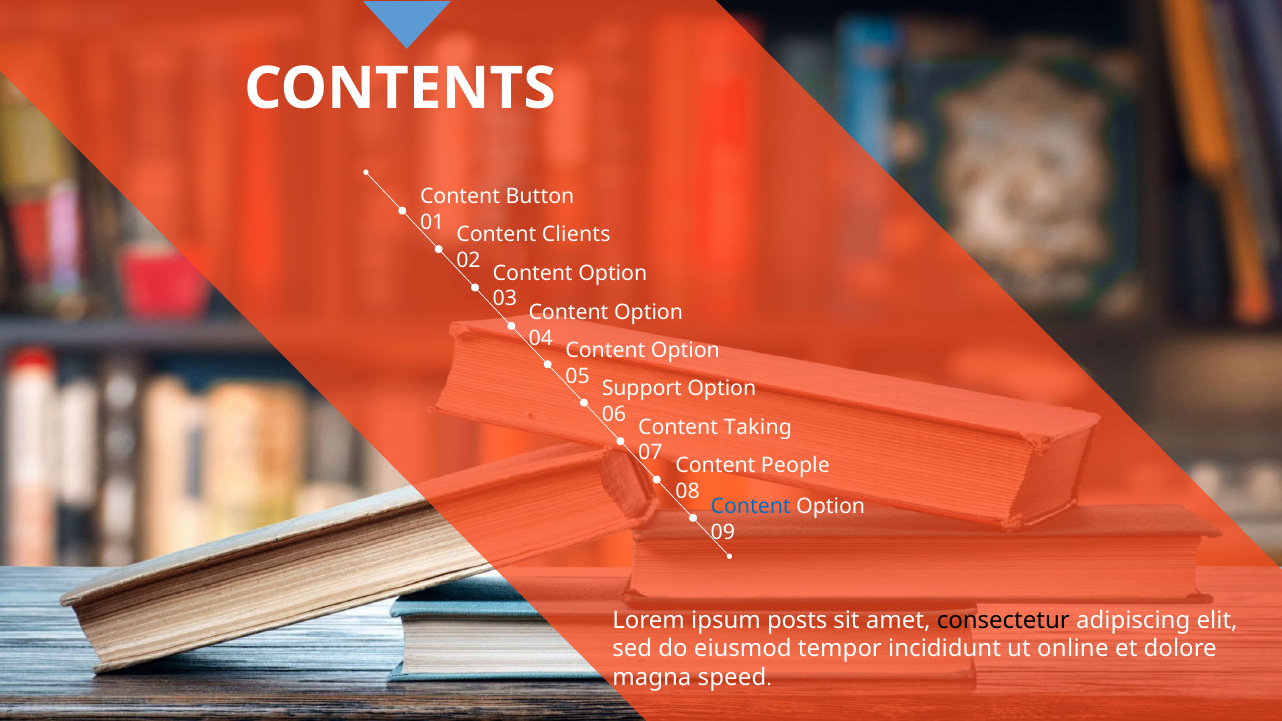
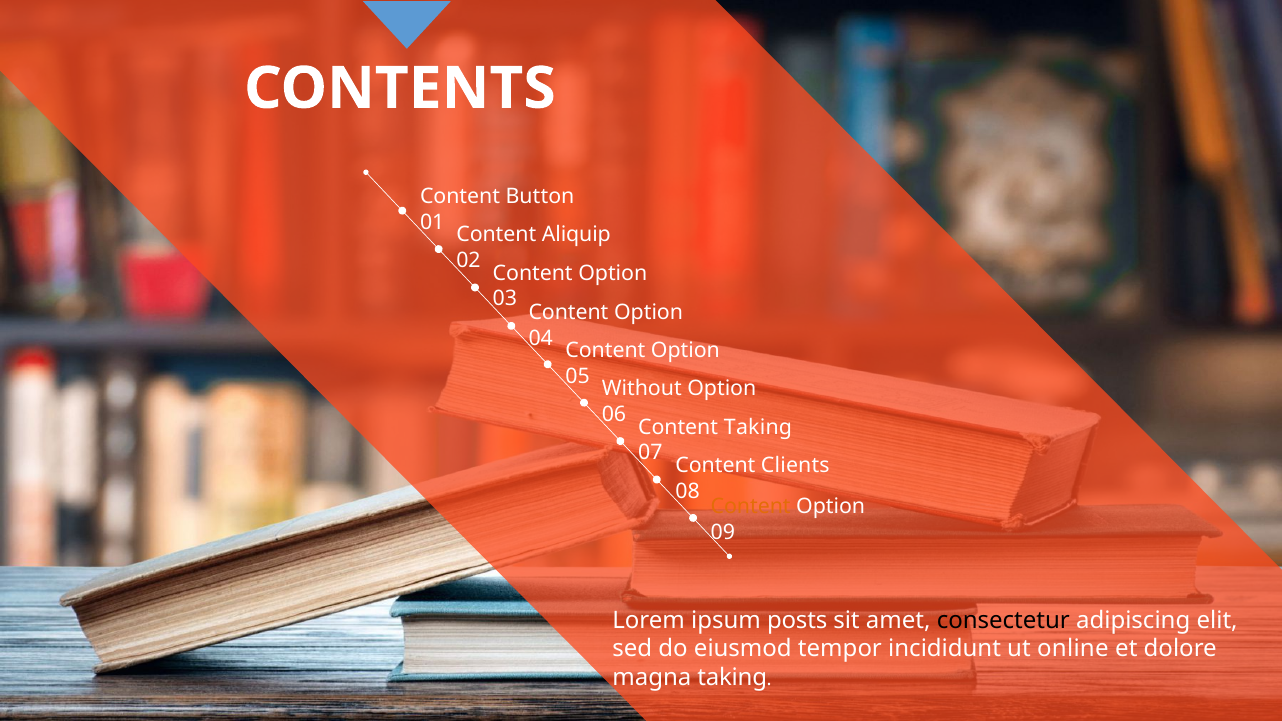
Clients: Clients -> Aliquip
Support: Support -> Without
People: People -> Clients
Content at (751, 507) colour: blue -> orange
magna speed: speed -> taking
